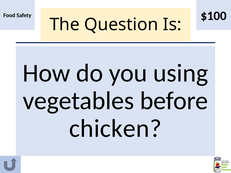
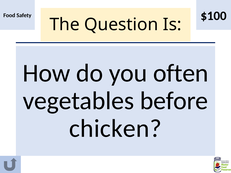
using: using -> often
